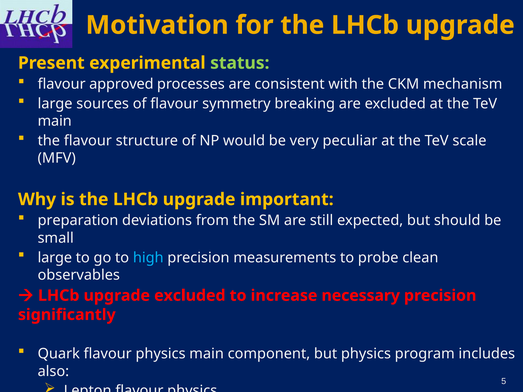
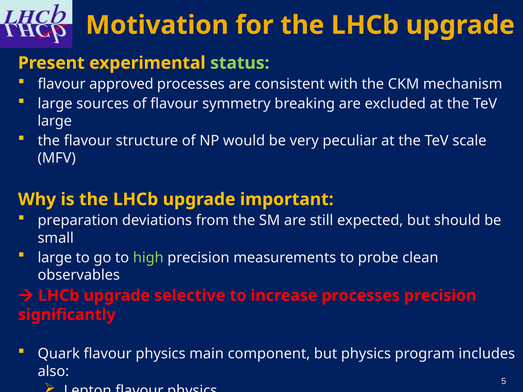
main at (55, 121): main -> large
high colour: light blue -> light green
upgrade excluded: excluded -> selective
increase necessary: necessary -> processes
